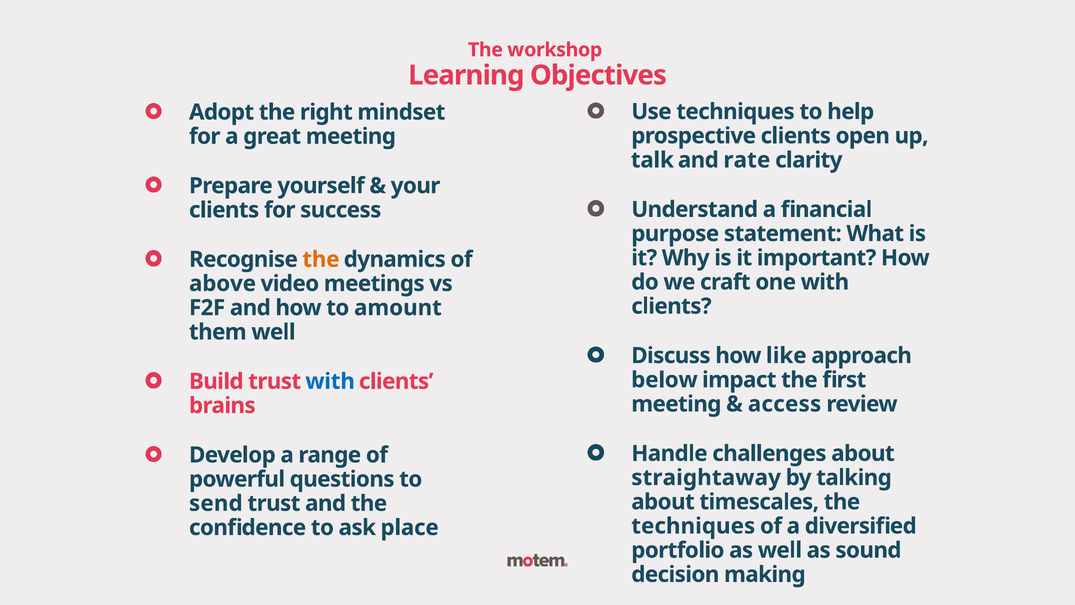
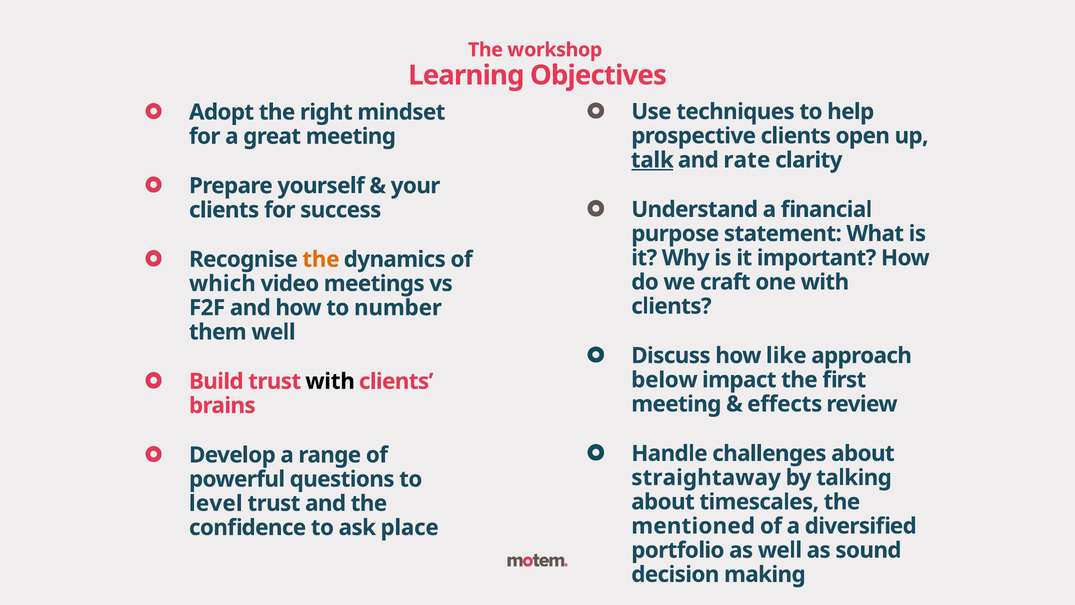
talk underline: none -> present
above: above -> which
amount: amount -> number
with at (330, 381) colour: blue -> black
access: access -> effects
send: send -> level
techniques at (693, 526): techniques -> mentioned
